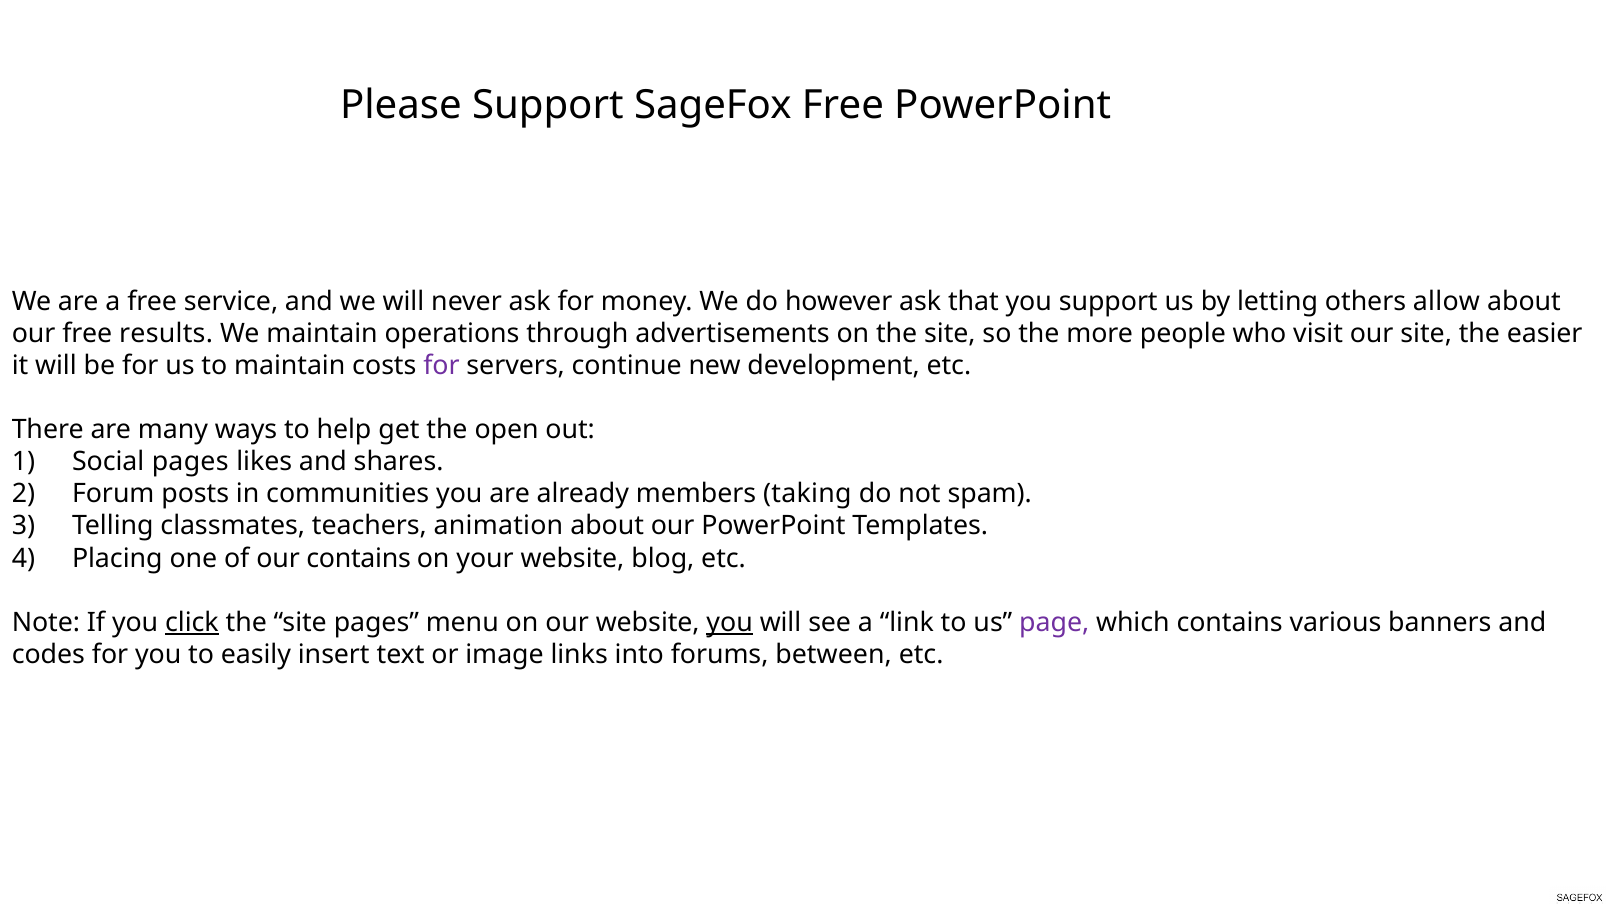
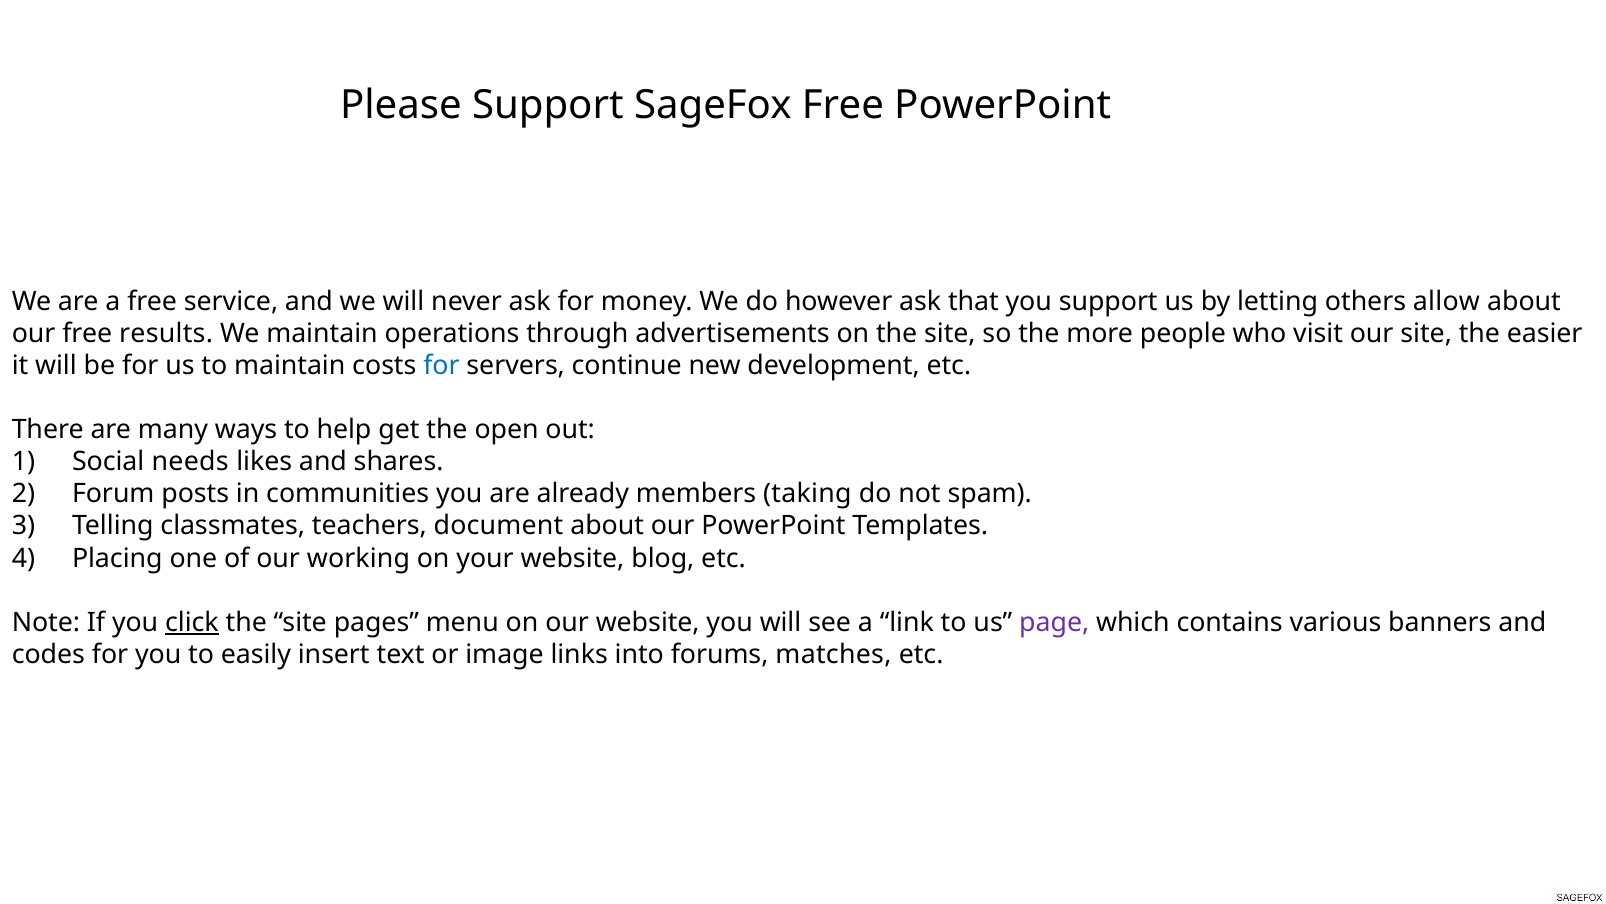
for at (442, 365) colour: purple -> blue
Social pages: pages -> needs
animation: animation -> document
our contains: contains -> working
you at (730, 622) underline: present -> none
between: between -> matches
